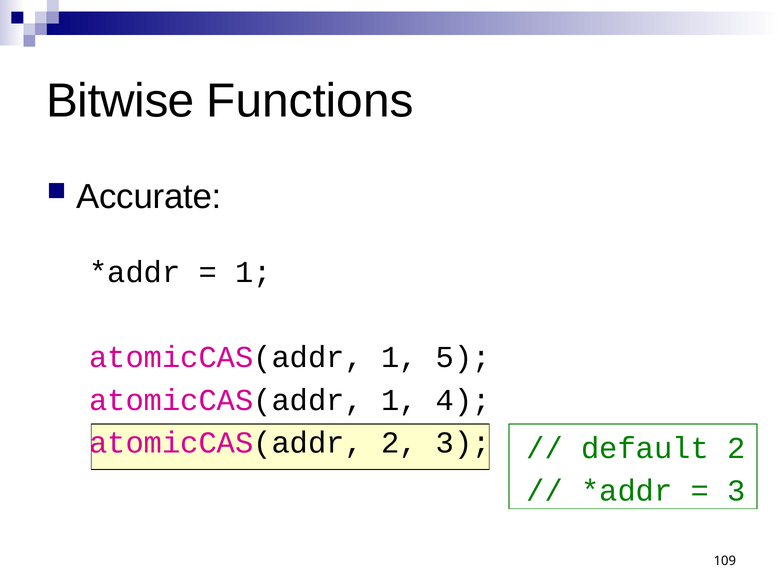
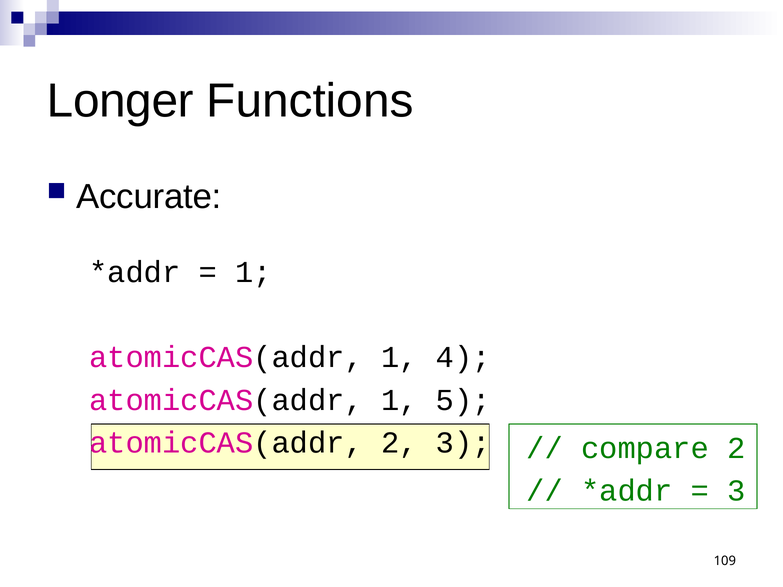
Bitwise: Bitwise -> Longer
5: 5 -> 4
4: 4 -> 5
default: default -> compare
